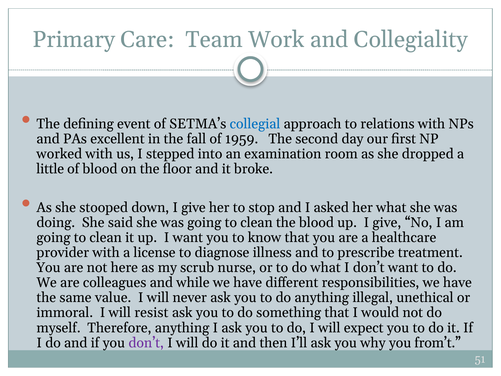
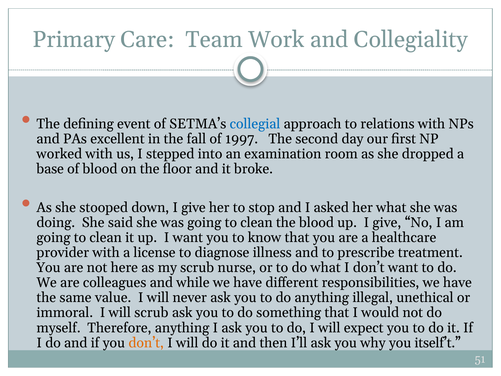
1959: 1959 -> 1997
little: little -> base
will resist: resist -> scrub
don’t at (146, 343) colour: purple -> orange
from’t: from’t -> itself’t
